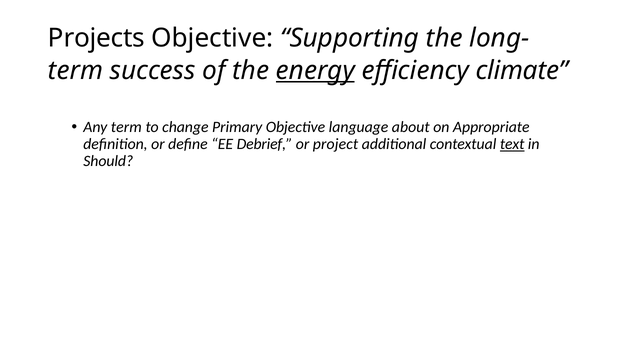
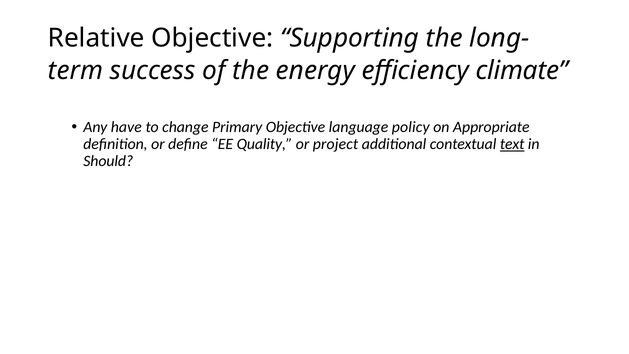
Projects: Projects -> Relative
energy underline: present -> none
Any term: term -> have
about: about -> policy
Debrief: Debrief -> Quality
